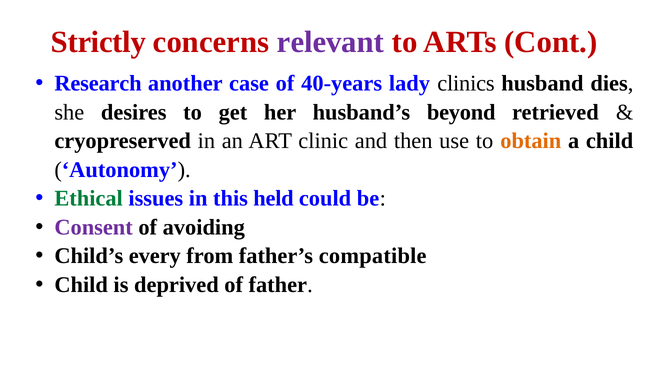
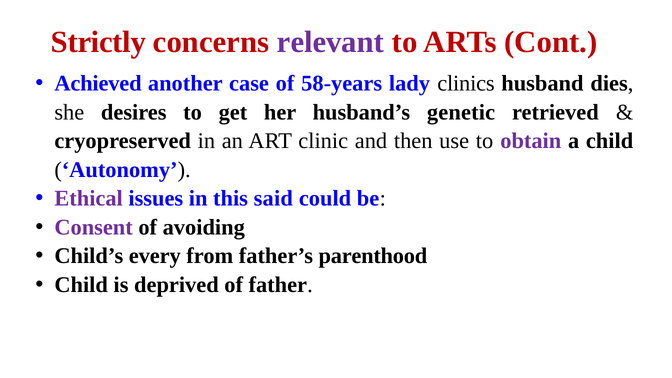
Research: Research -> Achieved
40-years: 40-years -> 58-years
beyond: beyond -> genetic
obtain colour: orange -> purple
Ethical colour: green -> purple
held: held -> said
compatible: compatible -> parenthood
